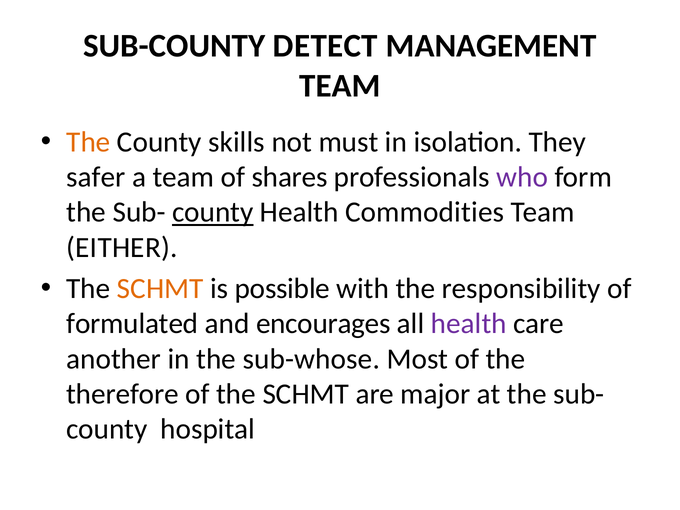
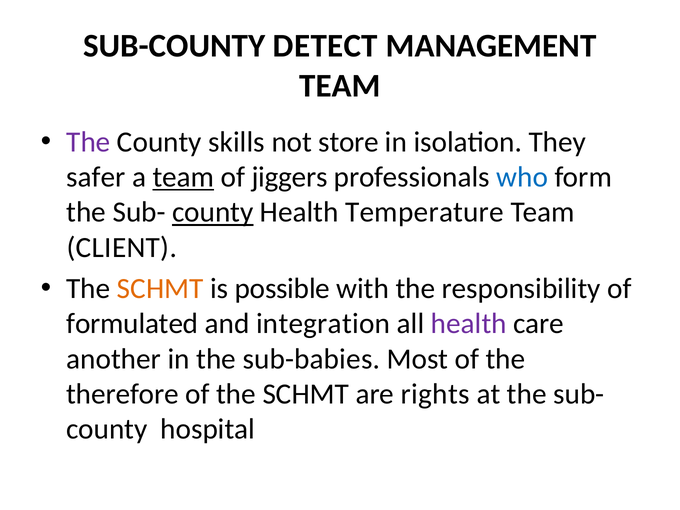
The at (88, 142) colour: orange -> purple
must: must -> store
team at (183, 177) underline: none -> present
shares: shares -> jiggers
who colour: purple -> blue
Commodities: Commodities -> Temperature
EITHER: EITHER -> CLIENT
encourages: encourages -> integration
sub-whose: sub-whose -> sub-babies
major: major -> rights
